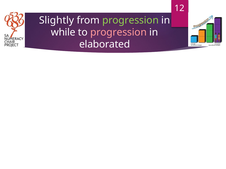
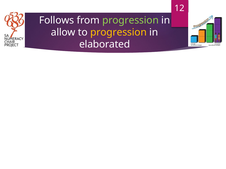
Slightly: Slightly -> Follows
while: while -> allow
progression at (118, 32) colour: pink -> yellow
